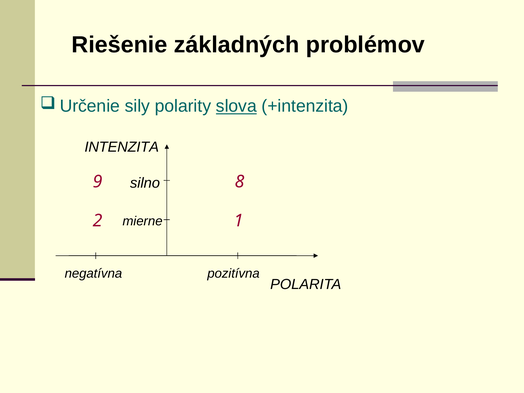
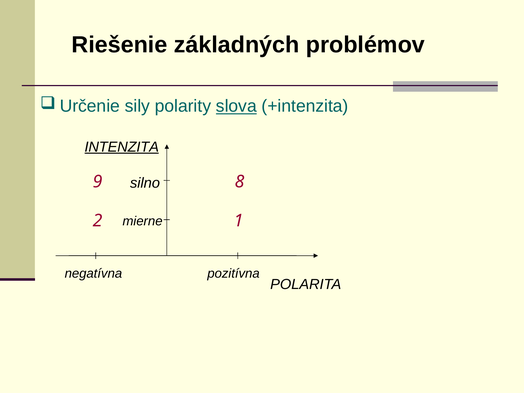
INTENZITA underline: none -> present
